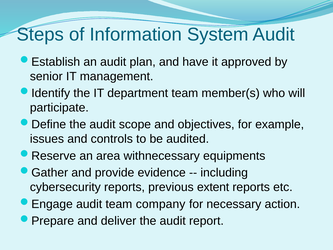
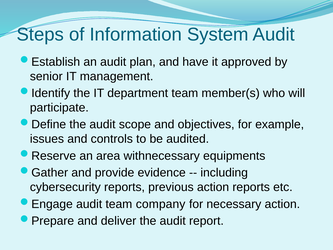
previous extent: extent -> action
